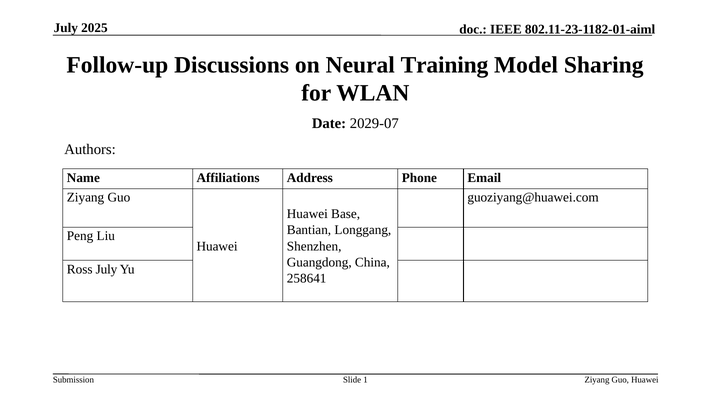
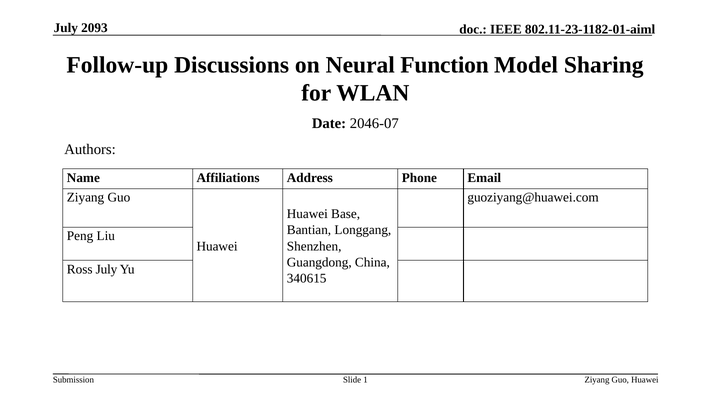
2025: 2025 -> 2093
Training: Training -> Function
2029-07: 2029-07 -> 2046-07
258641: 258641 -> 340615
